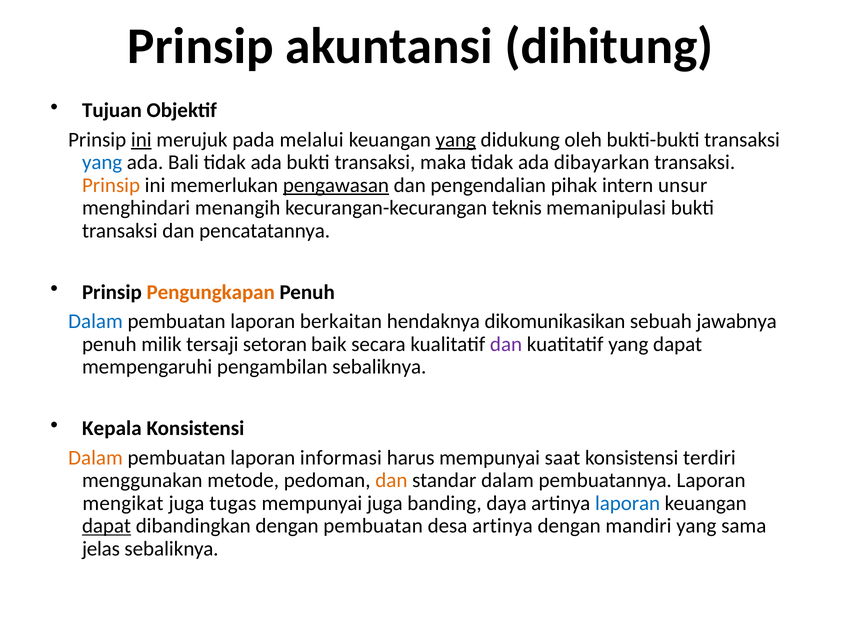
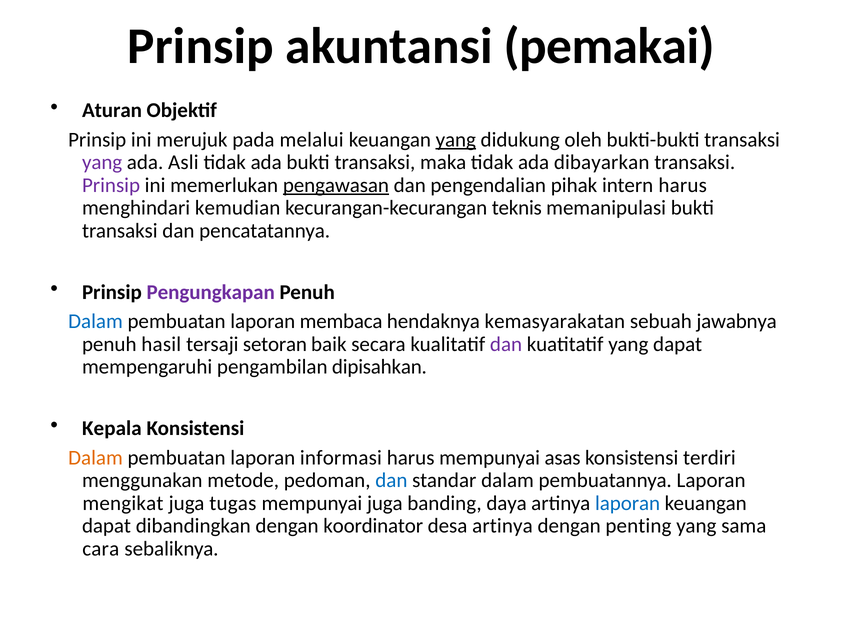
dihitung: dihitung -> pemakai
Tujuan: Tujuan -> Aturan
ini at (141, 140) underline: present -> none
yang at (102, 162) colour: blue -> purple
Bali: Bali -> Asli
Prinsip at (111, 185) colour: orange -> purple
intern unsur: unsur -> harus
menangih: menangih -> kemudian
Pengungkapan colour: orange -> purple
berkaitan: berkaitan -> membaca
dikomunikasikan: dikomunikasikan -> kemasyarakatan
milik: milik -> hasil
pengambilan sebaliknya: sebaliknya -> dipisahkan
saat: saat -> asas
dan at (391, 480) colour: orange -> blue
dapat at (106, 526) underline: present -> none
dengan pembuatan: pembuatan -> koordinator
mandiri: mandiri -> penting
jelas: jelas -> cara
